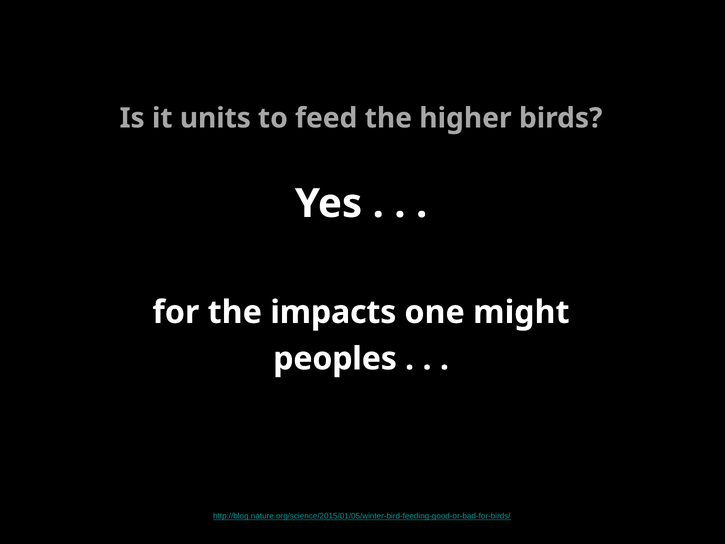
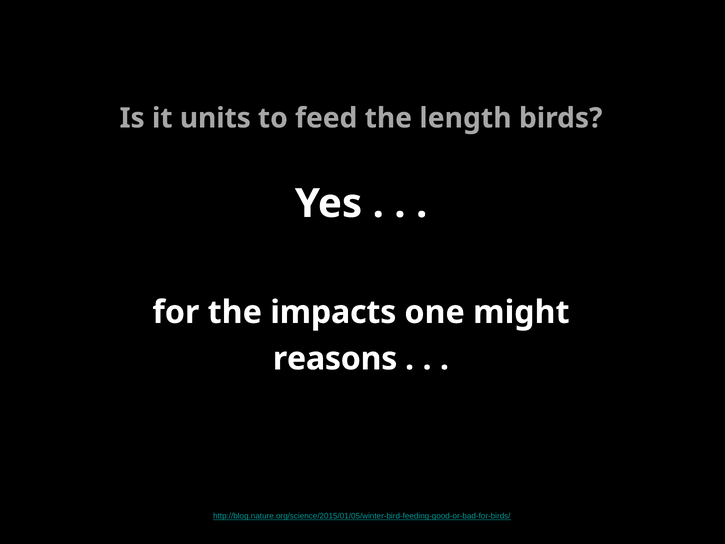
higher: higher -> length
peoples: peoples -> reasons
